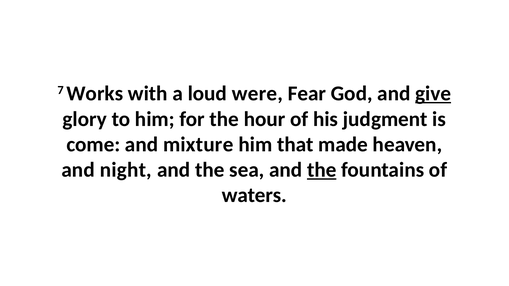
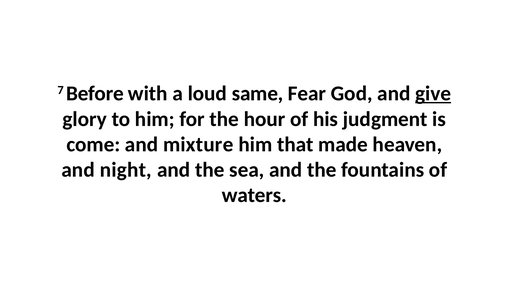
Works: Works -> Before
were: were -> same
the at (322, 170) underline: present -> none
